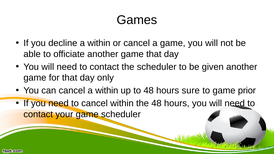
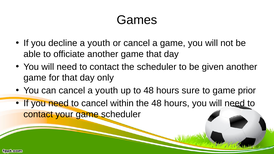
decline a within: within -> youth
cancel a within: within -> youth
